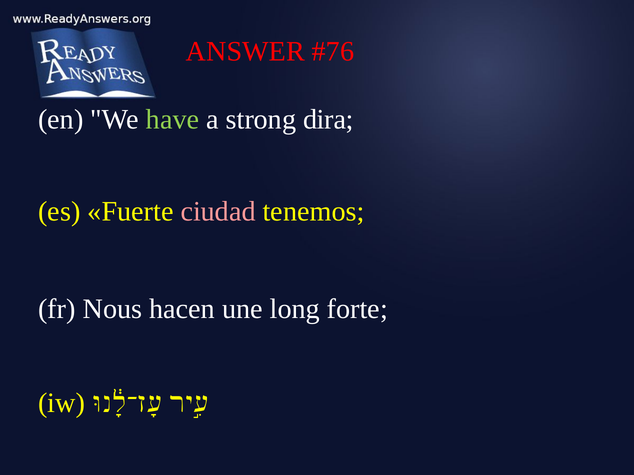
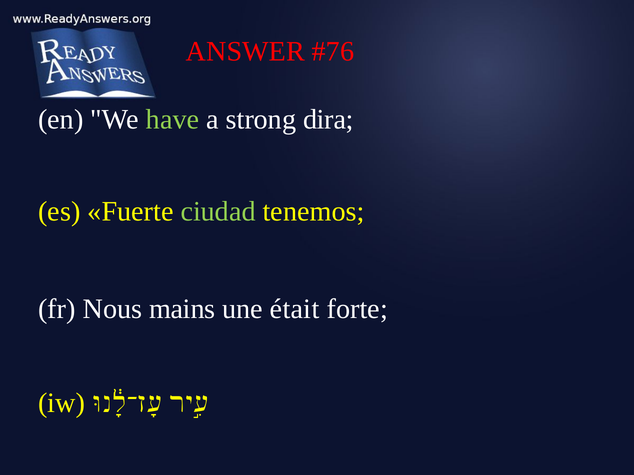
ciudad colour: pink -> light green
hacen: hacen -> mains
long: long -> était
